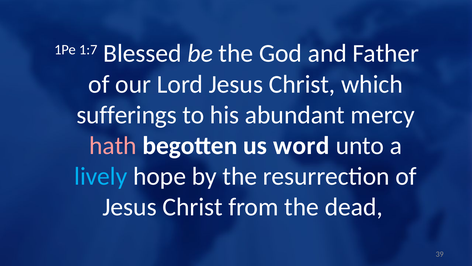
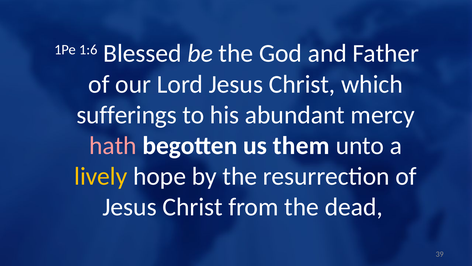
1:7: 1:7 -> 1:6
word: word -> them
lively colour: light blue -> yellow
